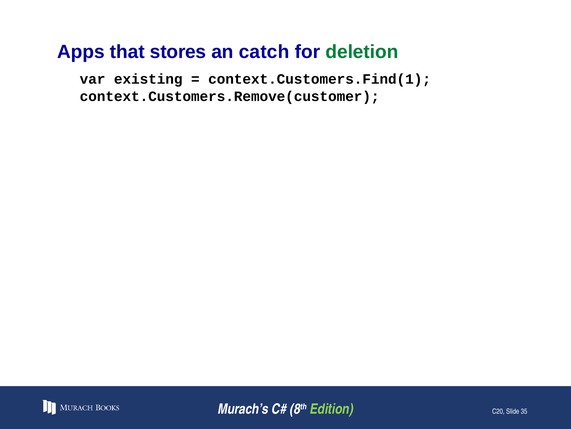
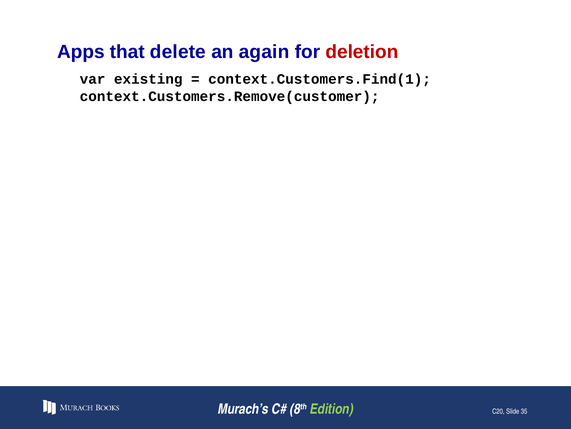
stores: stores -> delete
catch: catch -> again
deletion colour: green -> red
